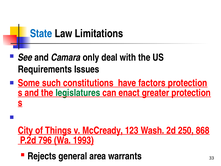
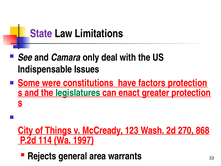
State colour: blue -> purple
Requirements: Requirements -> Indispensable
such: such -> were
250: 250 -> 270
796: 796 -> 114
1993: 1993 -> 1997
